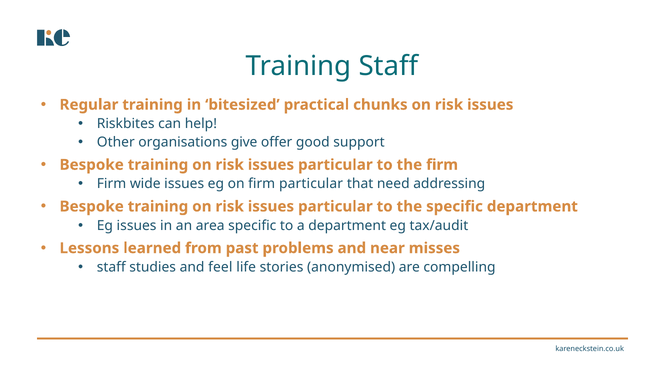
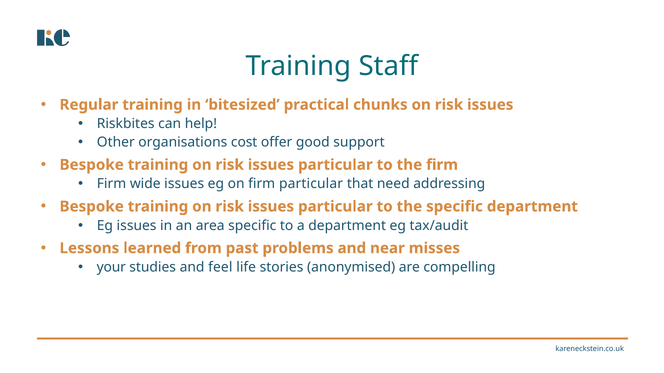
give: give -> cost
staff at (111, 268): staff -> your
